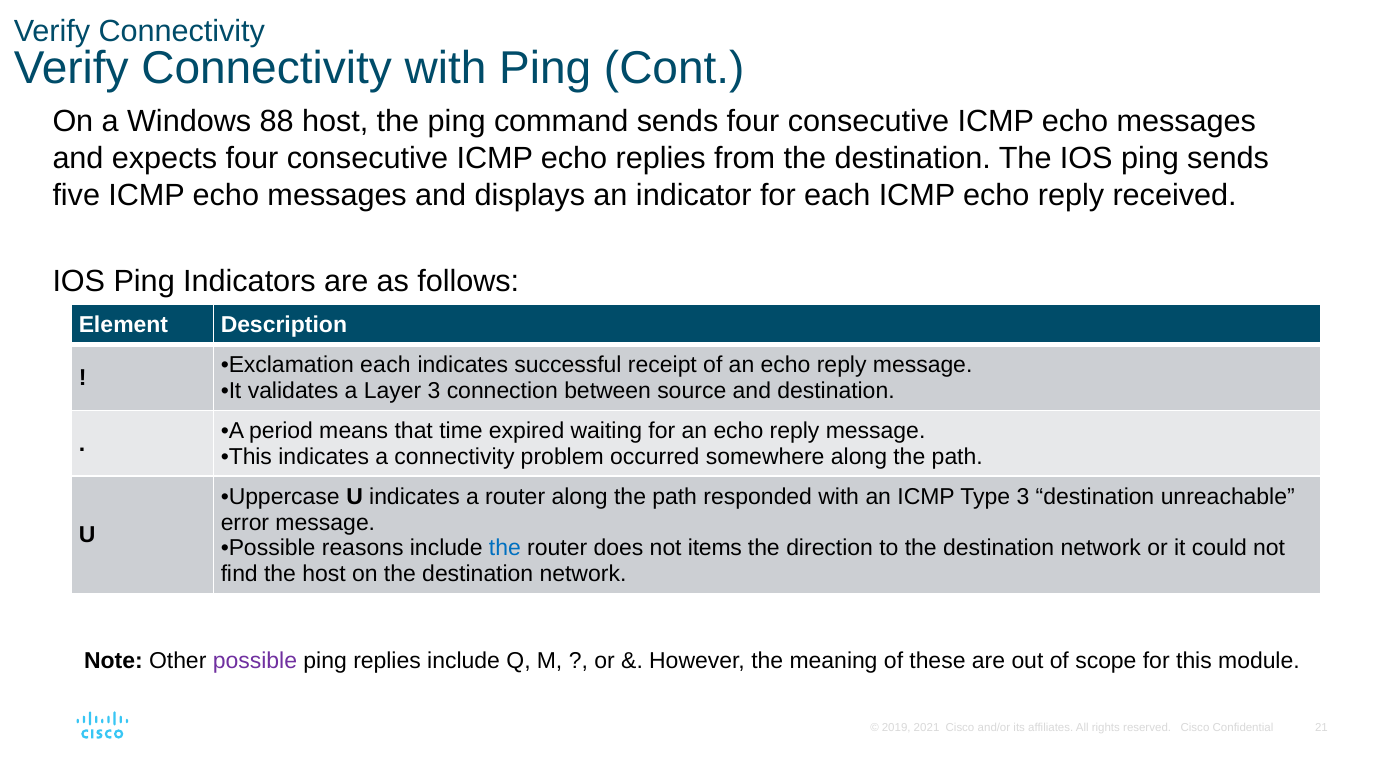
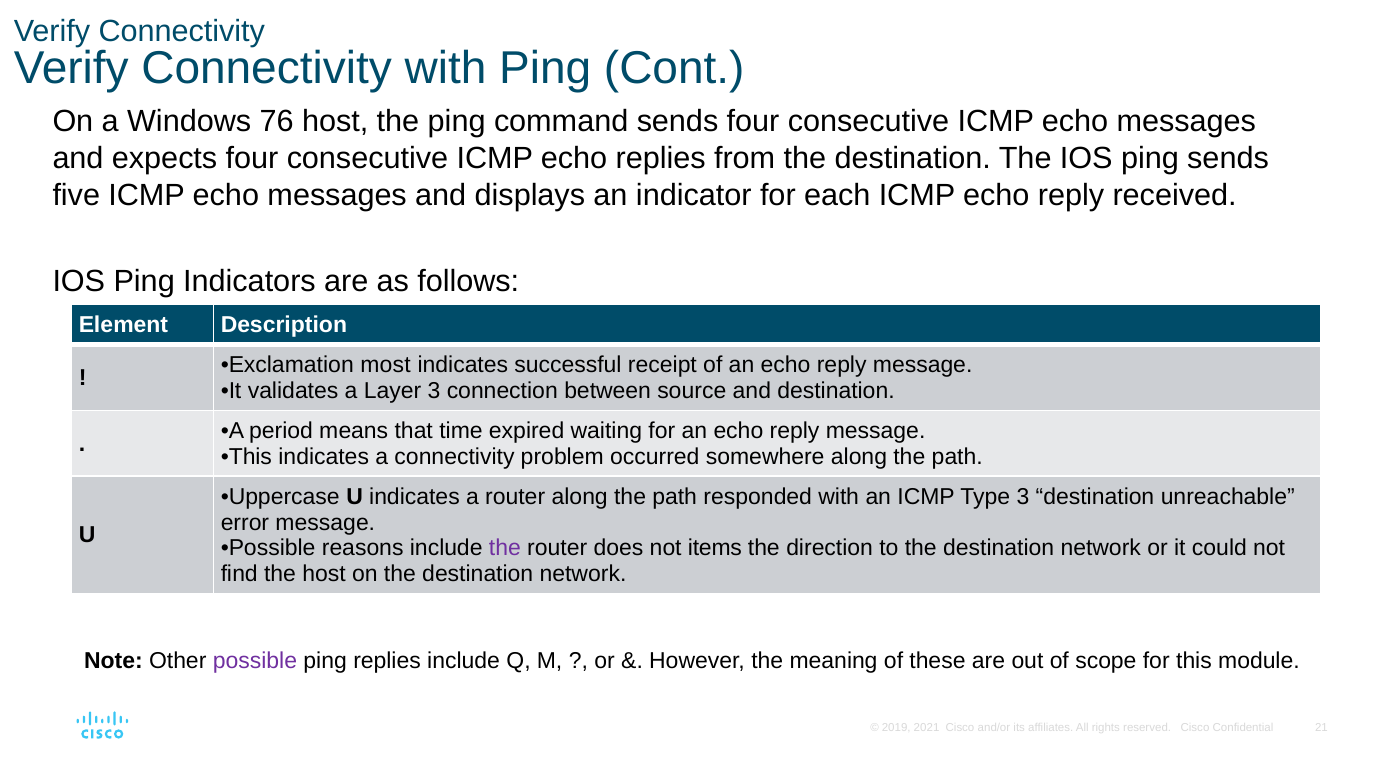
88: 88 -> 76
Exclamation each: each -> most
the at (505, 548) colour: blue -> purple
